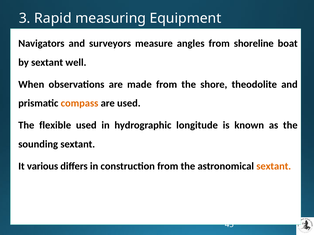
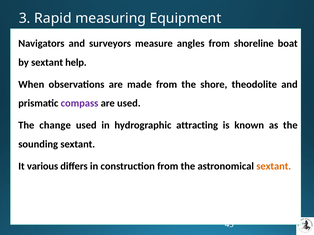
well: well -> help
compass colour: orange -> purple
flexible: flexible -> change
longitude: longitude -> attracting
